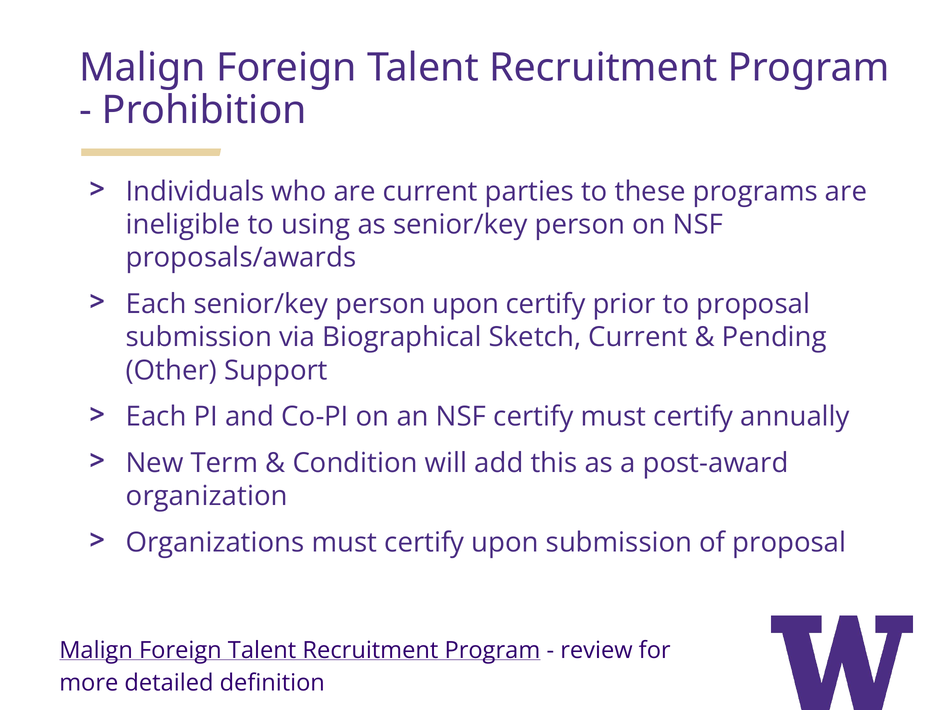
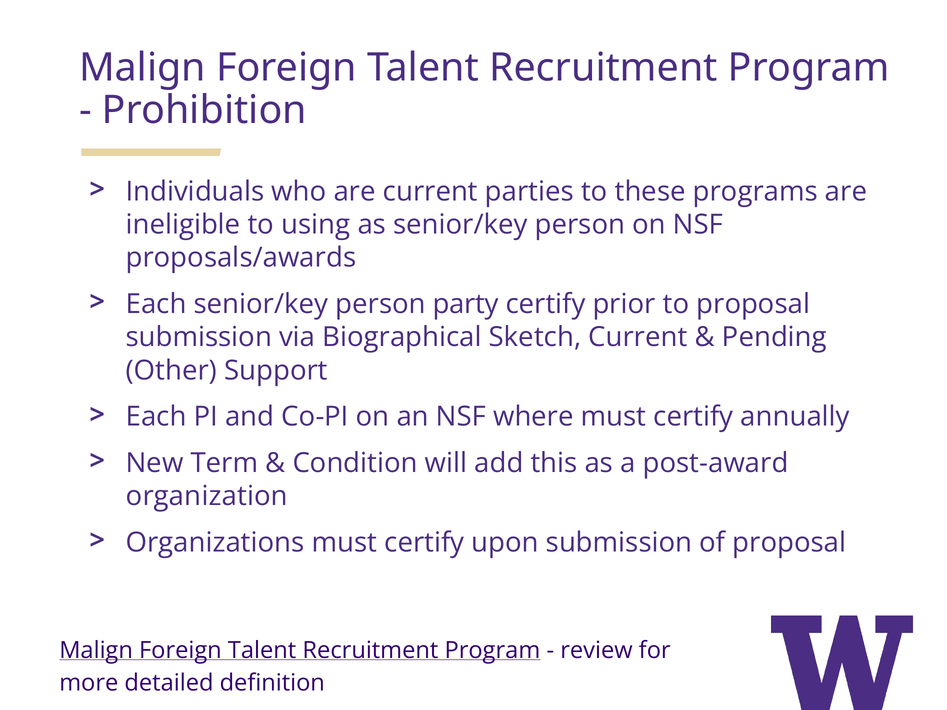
person upon: upon -> party
NSF certify: certify -> where
